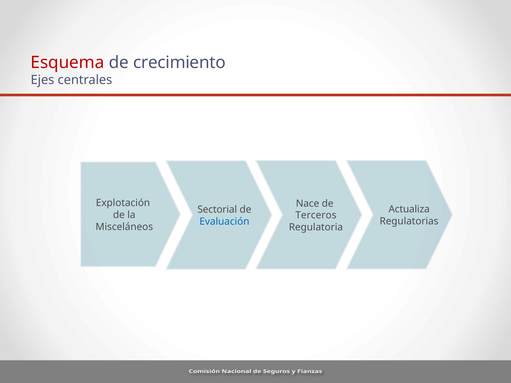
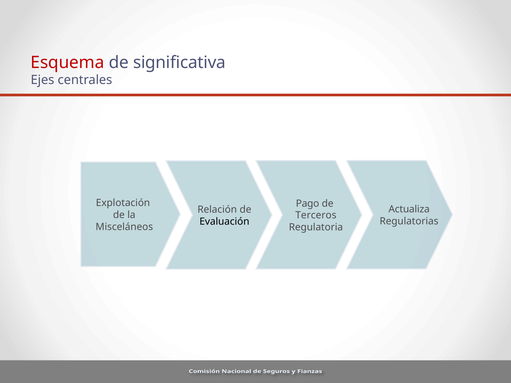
crecimiento: crecimiento -> significativa
Nace: Nace -> Pago
Sectorial: Sectorial -> Relación
Evaluación colour: blue -> black
